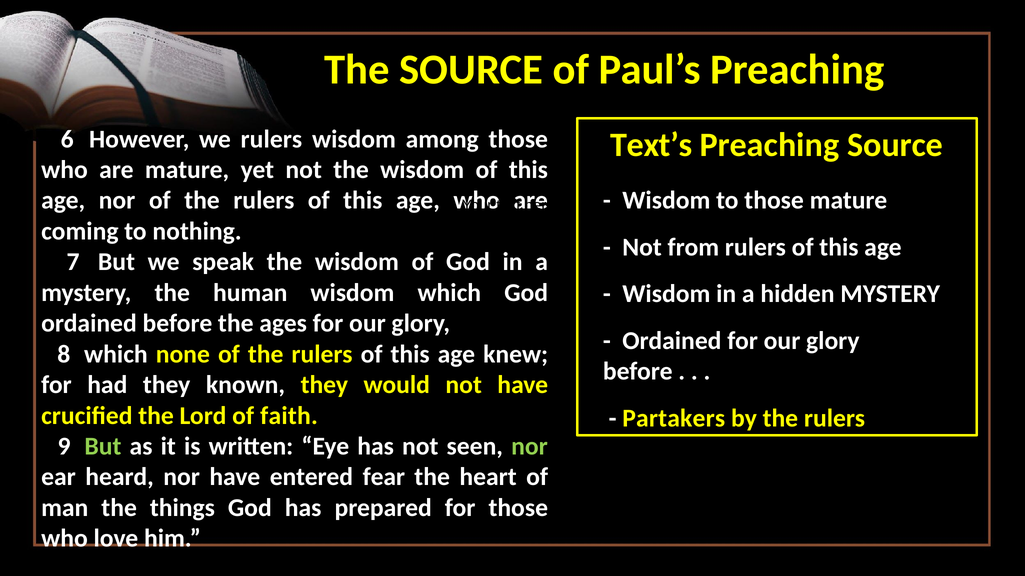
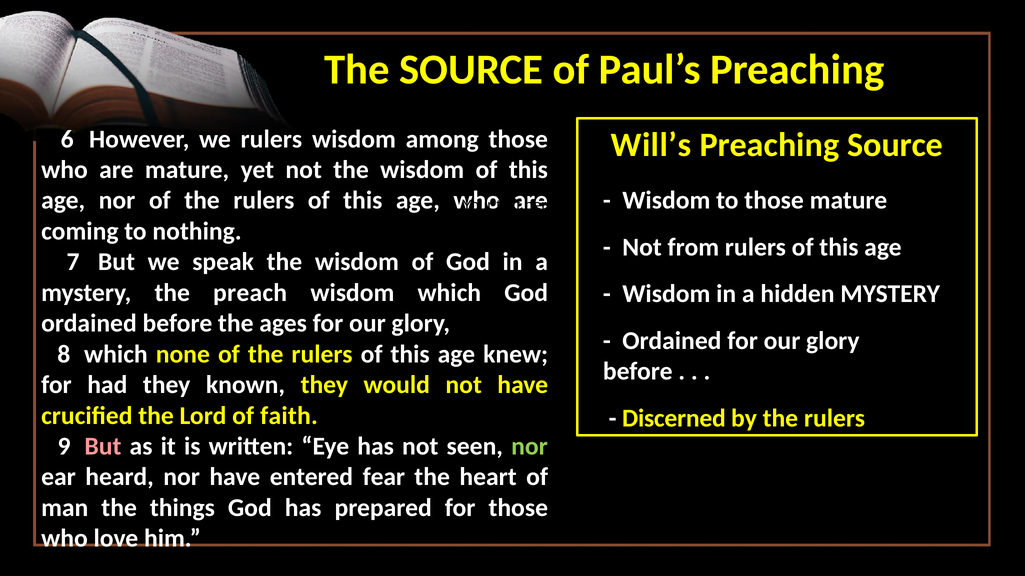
Text’s: Text’s -> Will’s
human: human -> preach
Partakers: Partakers -> Discerned
But at (103, 447) colour: light green -> pink
